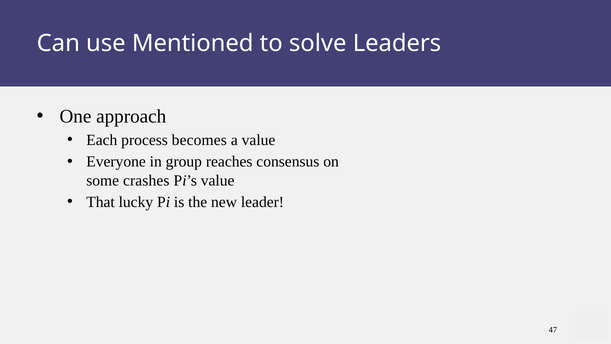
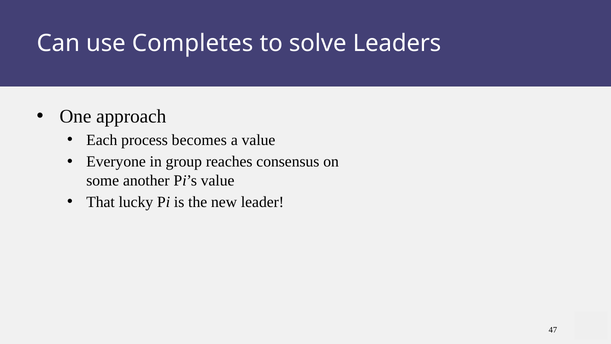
Mentioned: Mentioned -> Completes
crashes: crashes -> another
